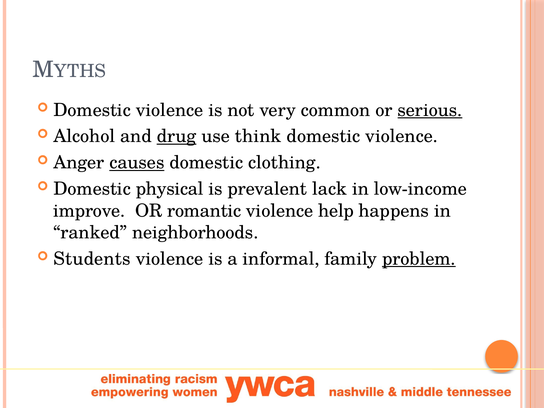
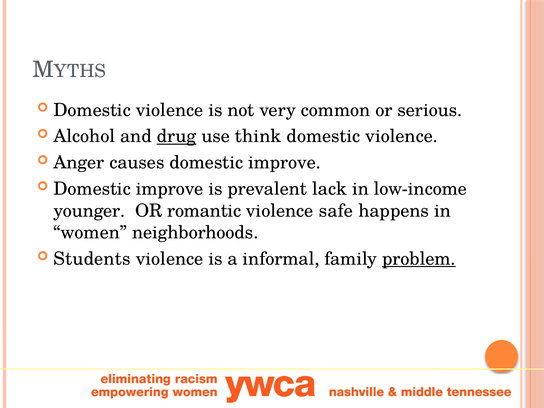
serious underline: present -> none
causes underline: present -> none
clothing at (284, 163): clothing -> improve
physical at (170, 189): physical -> improve
improve: improve -> younger
help: help -> safe
ranked: ranked -> women
